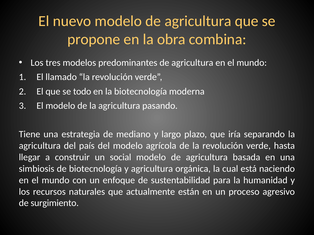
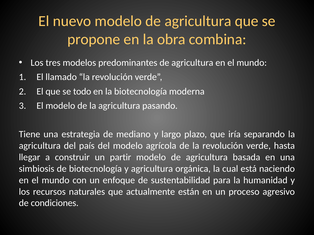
social: social -> partir
surgimiento: surgimiento -> condiciones
